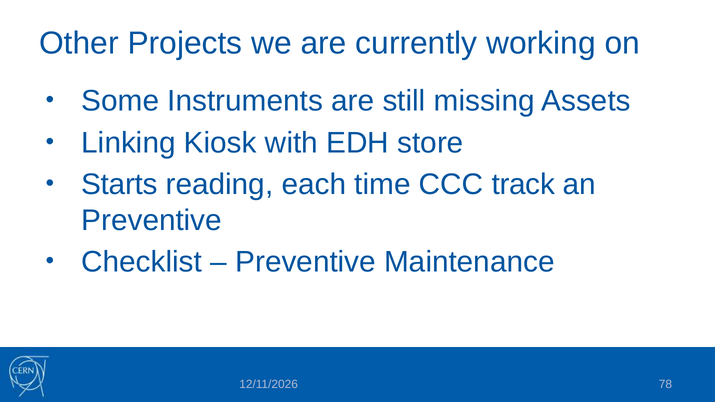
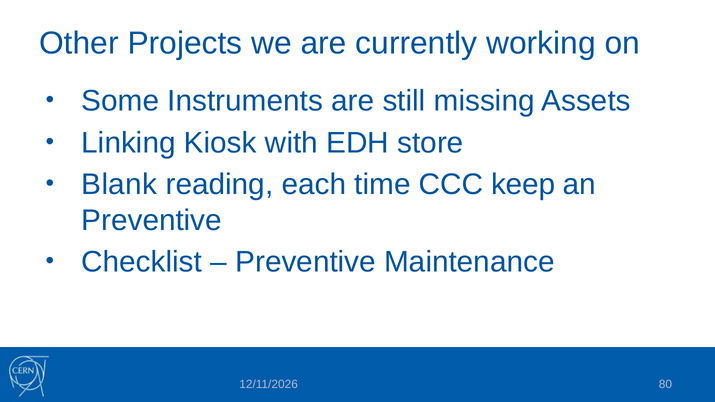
Starts: Starts -> Blank
track: track -> keep
78: 78 -> 80
